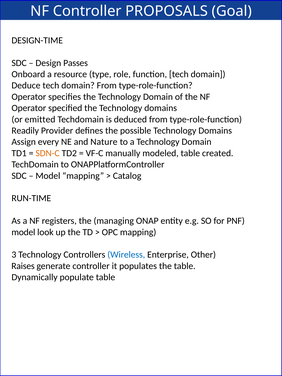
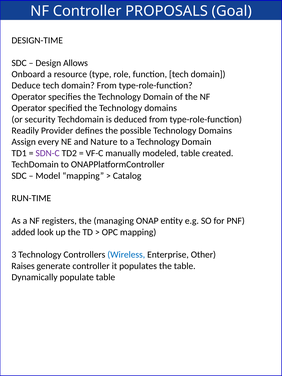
Passes: Passes -> Allows
emitted: emitted -> security
SDN-C colour: orange -> purple
model at (23, 232): model -> added
